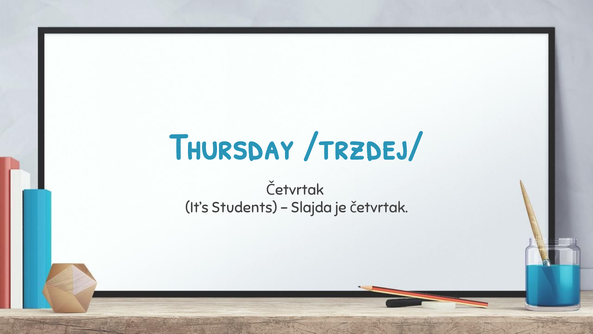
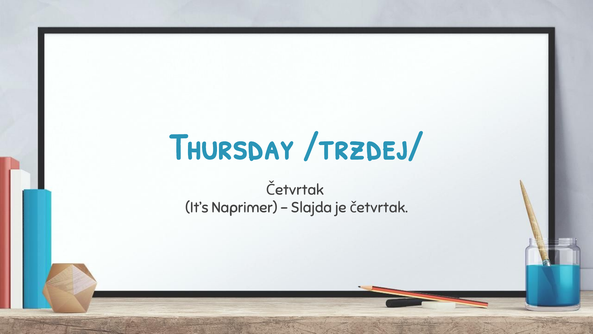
Students: Students -> Naprimer
